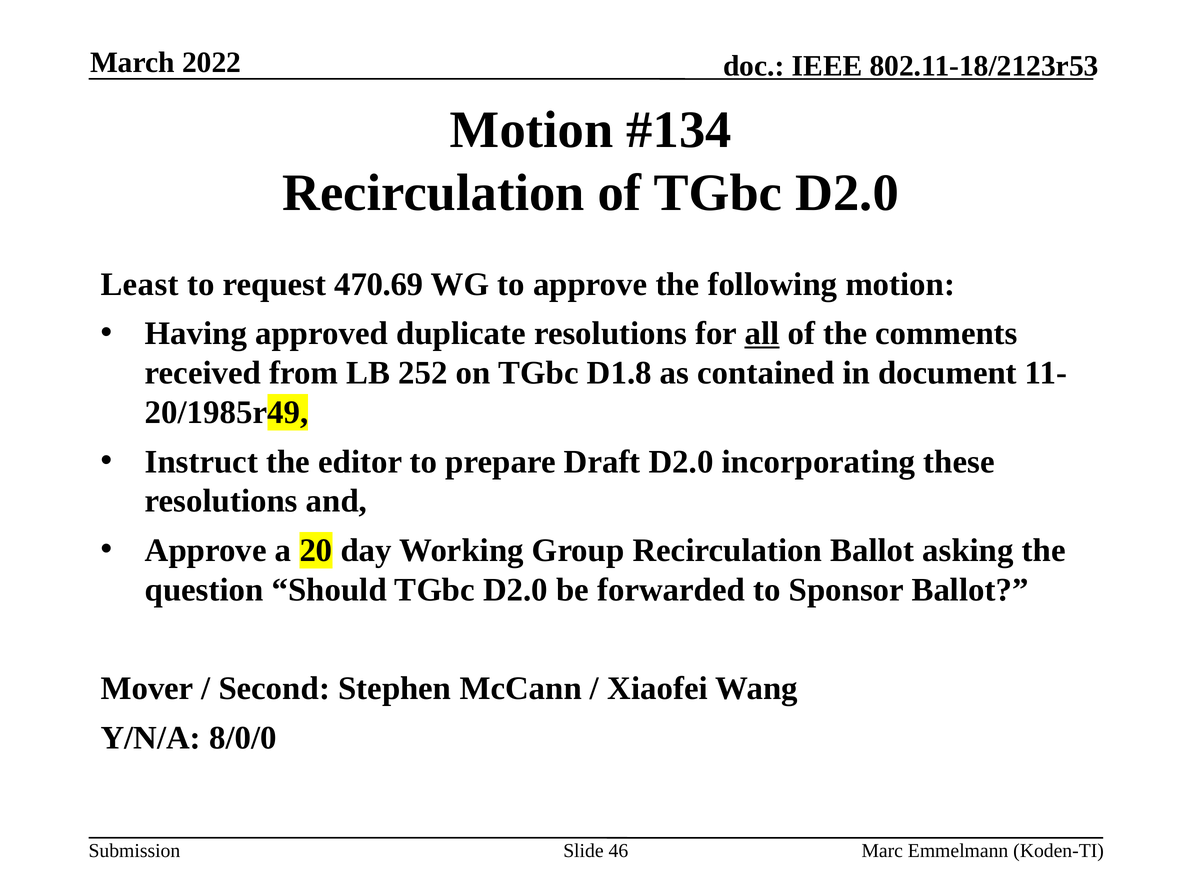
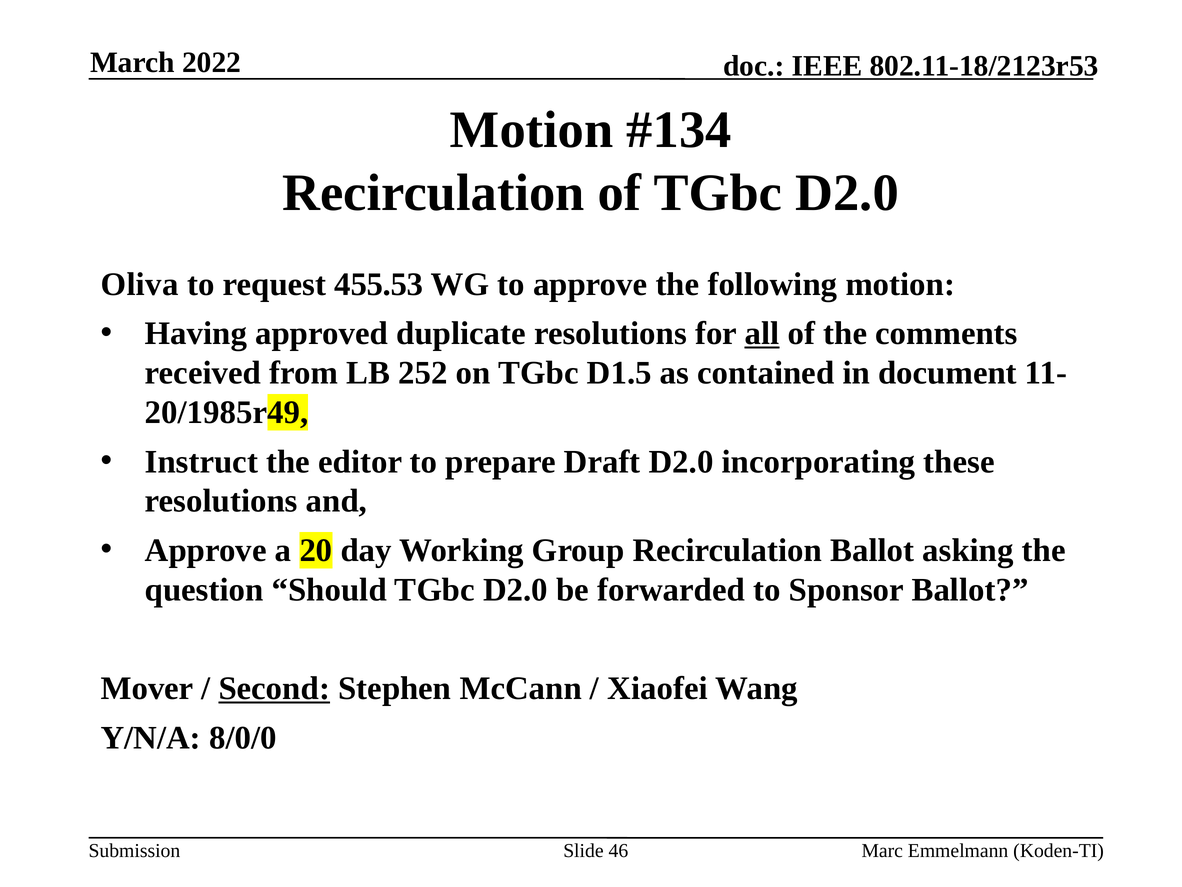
Least: Least -> Oliva
470.69: 470.69 -> 455.53
D1.8: D1.8 -> D1.5
Second underline: none -> present
